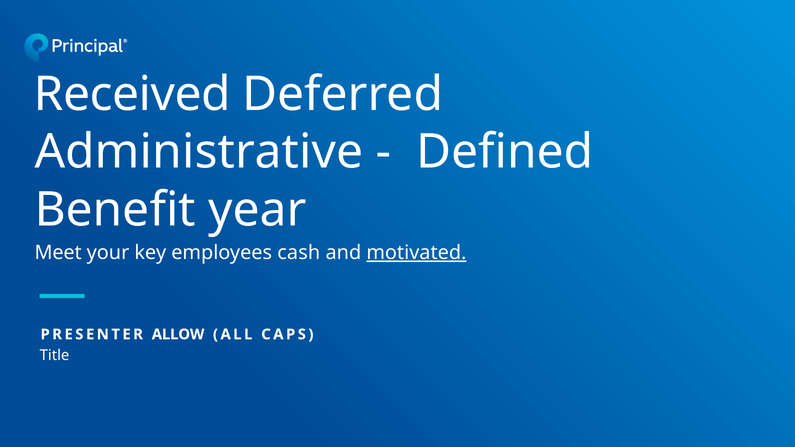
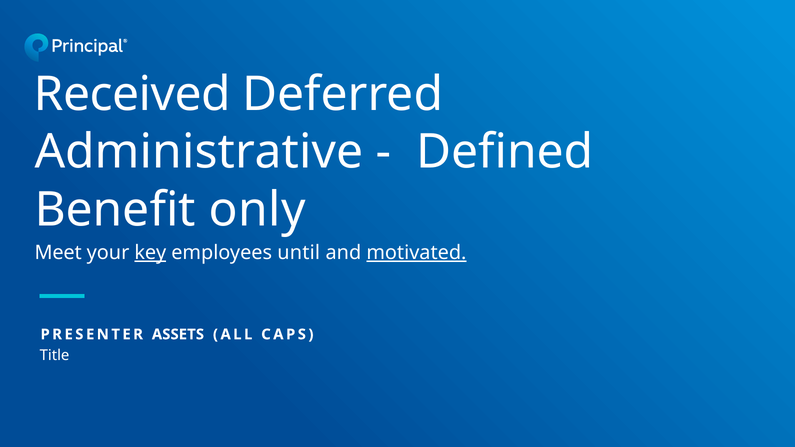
year: year -> only
key underline: none -> present
cash: cash -> until
ALLOW: ALLOW -> ASSETS
